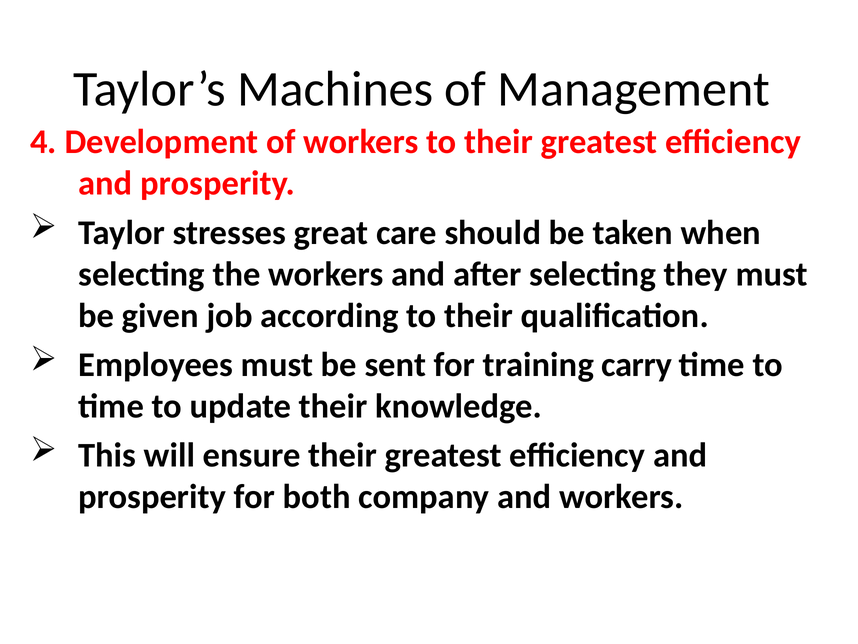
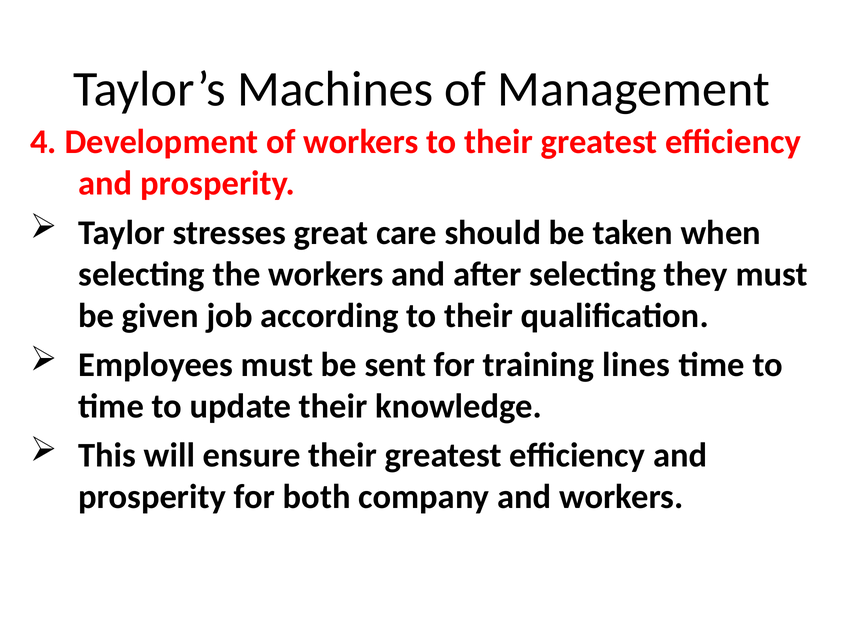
carry: carry -> lines
